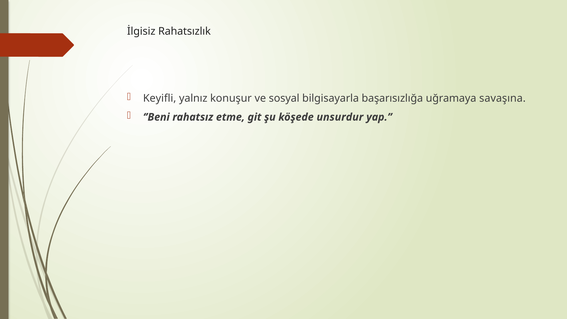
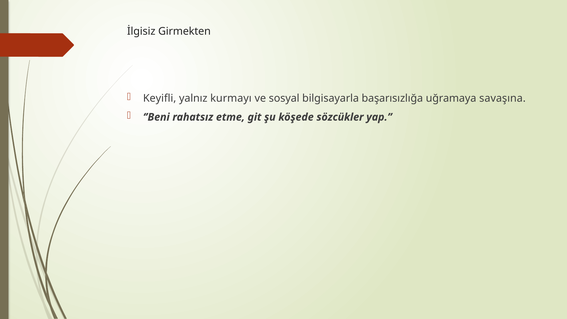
Rahatsızlık: Rahatsızlık -> Girmekten
konuşur: konuşur -> kurmayı
unsurdur: unsurdur -> sözcükler
